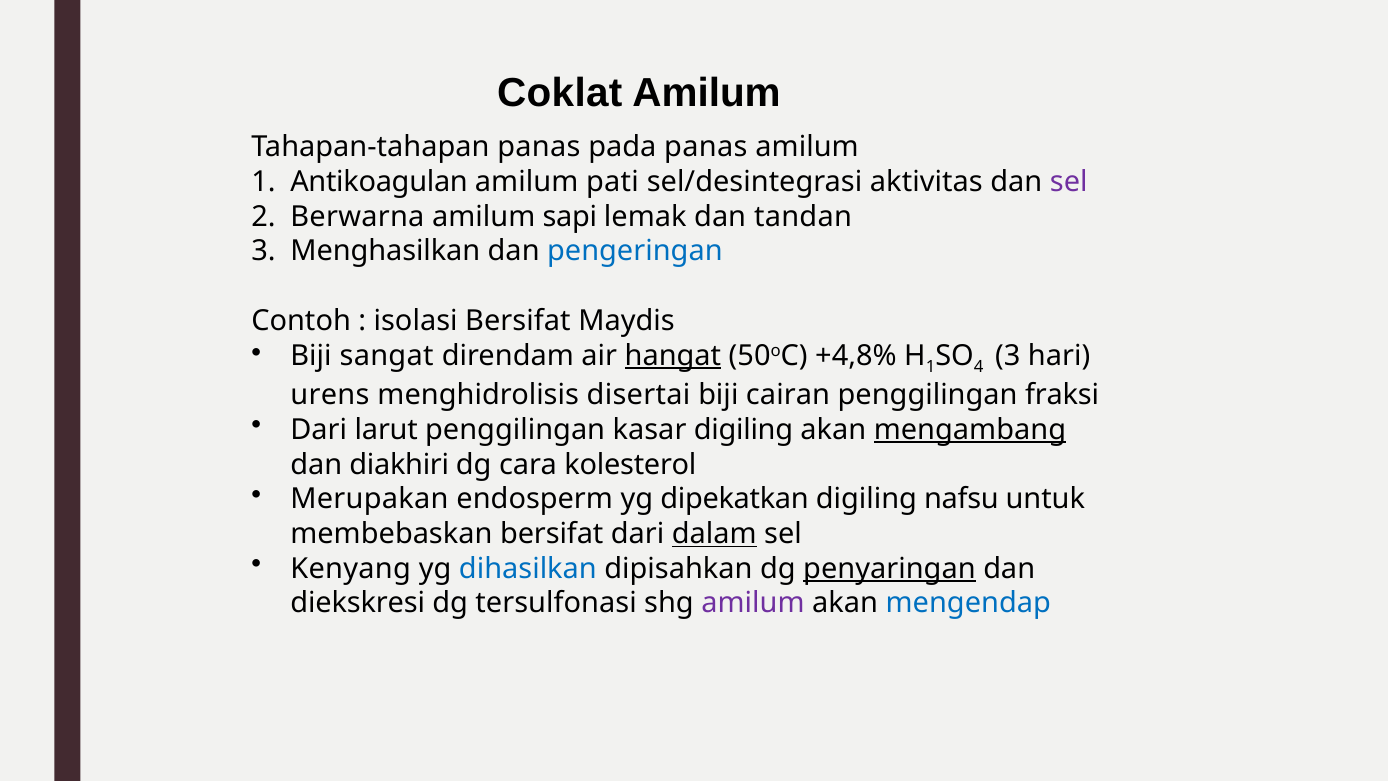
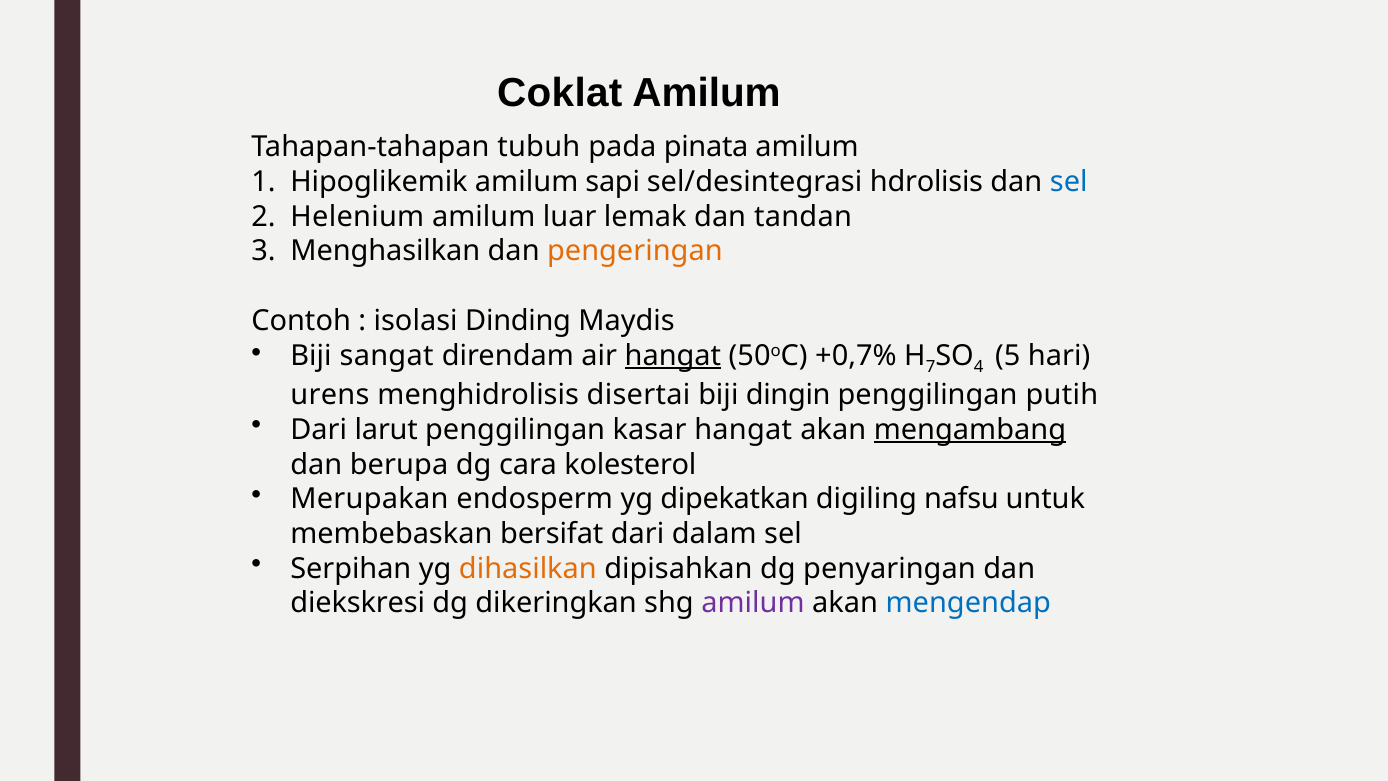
Tahapan-tahapan panas: panas -> tubuh
pada panas: panas -> pinata
Antikoagulan: Antikoagulan -> Hipoglikemik
pati: pati -> sapi
aktivitas: aktivitas -> hdrolisis
sel at (1069, 182) colour: purple -> blue
Berwarna: Berwarna -> Helenium
sapi: sapi -> luar
pengeringan colour: blue -> orange
isolasi Bersifat: Bersifat -> Dinding
+4,8%: +4,8% -> +0,7%
1 at (931, 367): 1 -> 7
3 at (1008, 355): 3 -> 5
cairan: cairan -> dingin
fraksi: fraksi -> putih
kasar digiling: digiling -> hangat
diakhiri: diakhiri -> berupa
dalam underline: present -> none
Kenyang: Kenyang -> Serpihan
dihasilkan colour: blue -> orange
penyaringan underline: present -> none
tersulfonasi: tersulfonasi -> dikeringkan
